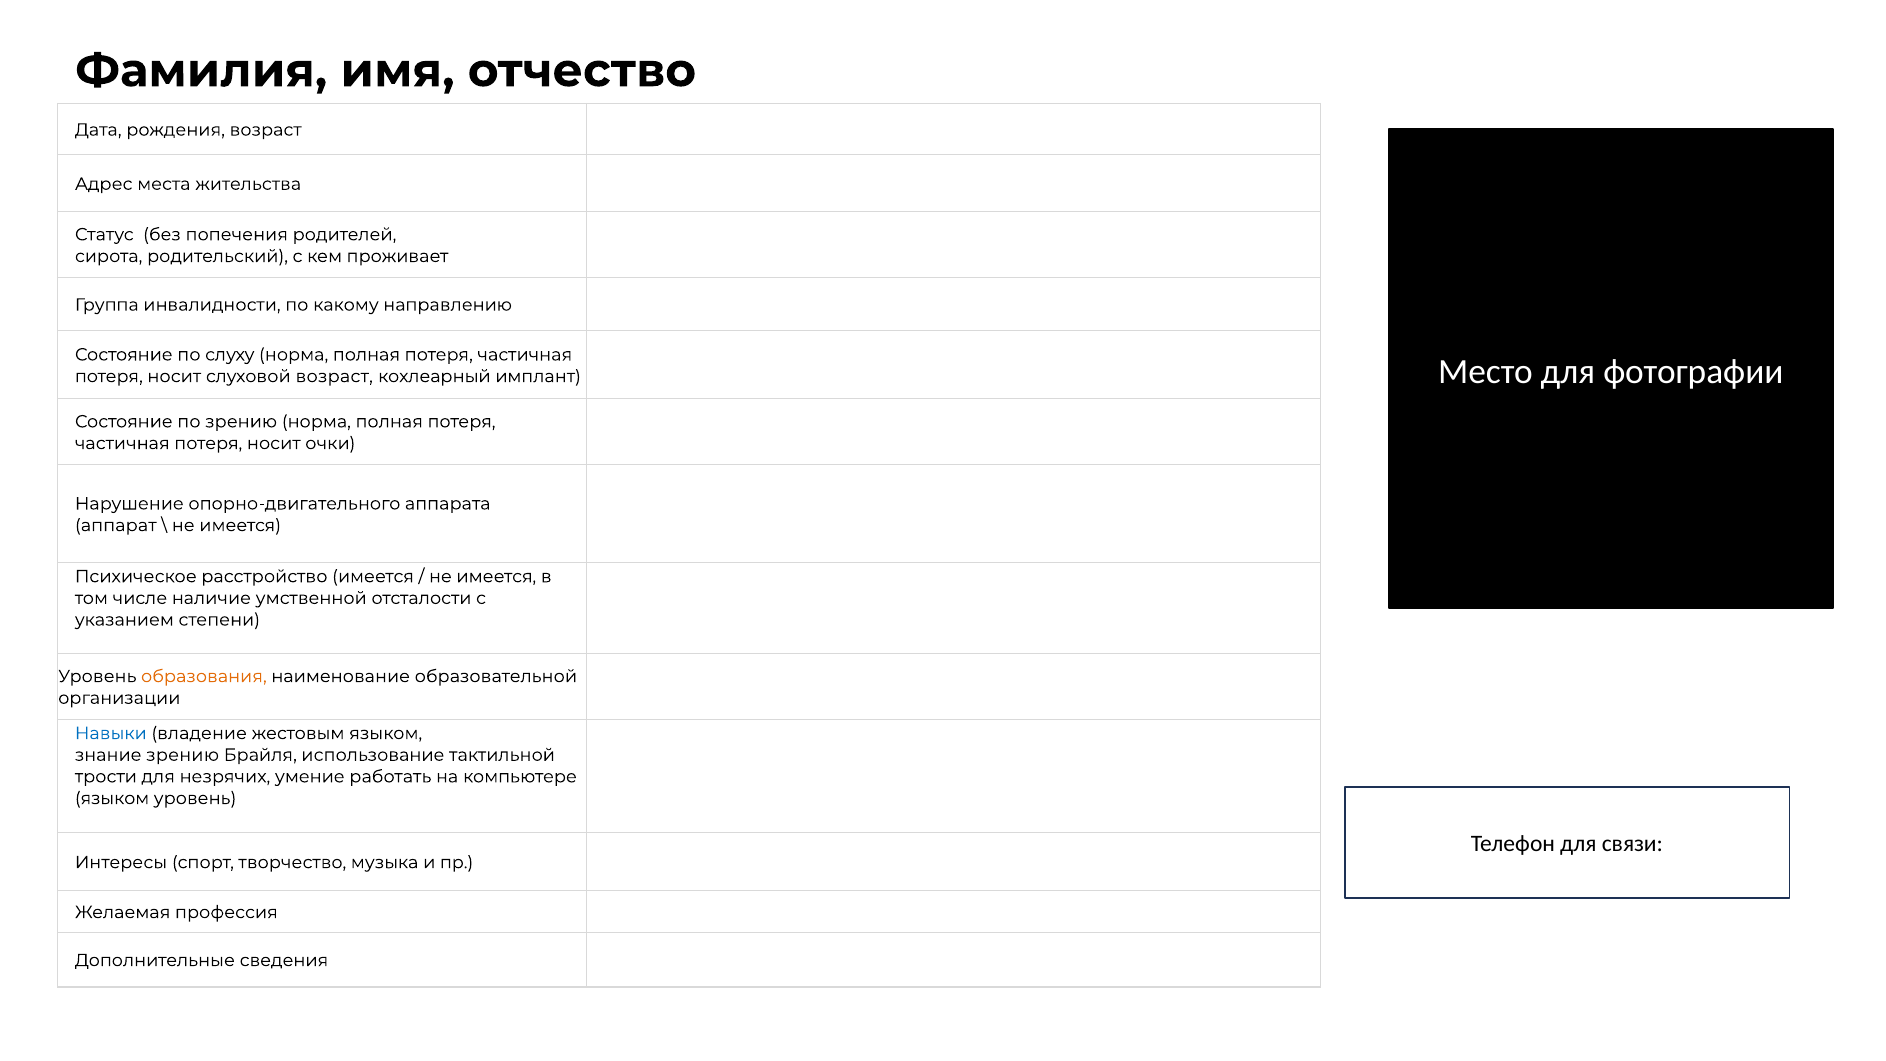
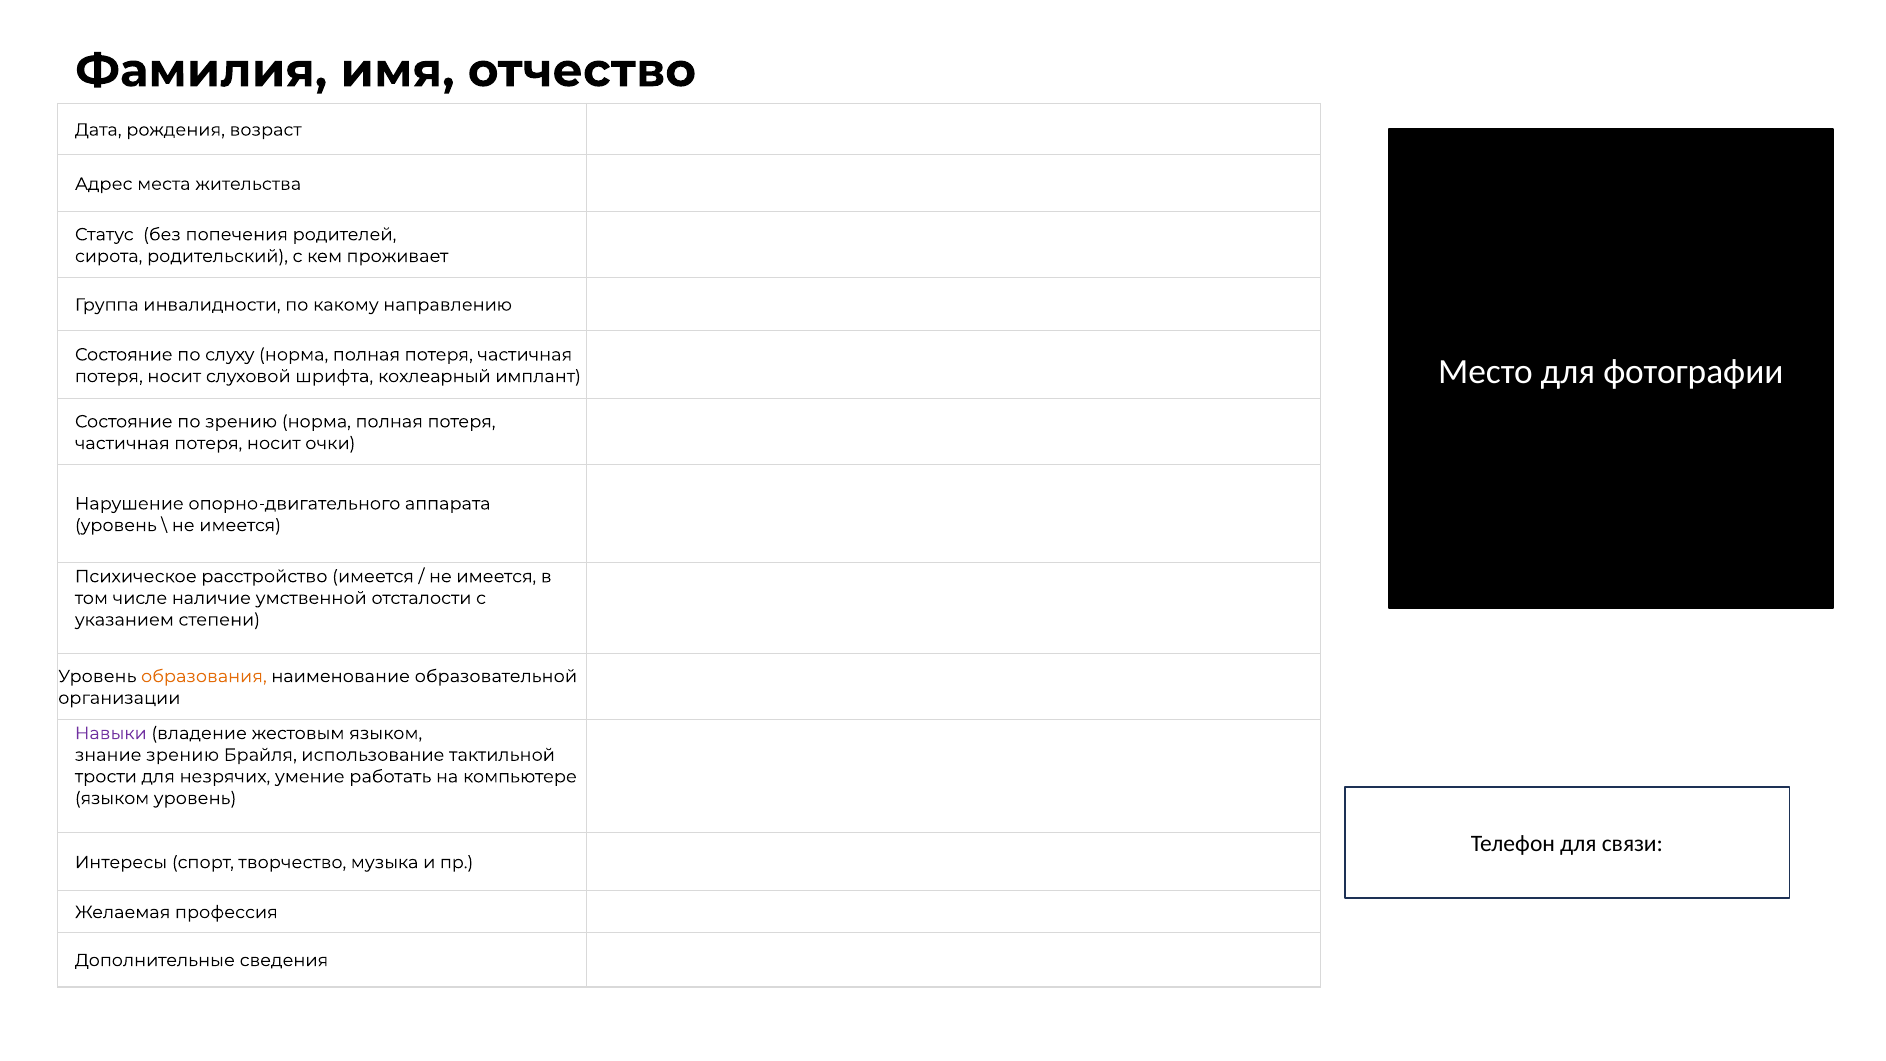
слуховой возраст: возраст -> шрифта
аппарат at (116, 525): аппарат -> уровень
Навыки colour: blue -> purple
